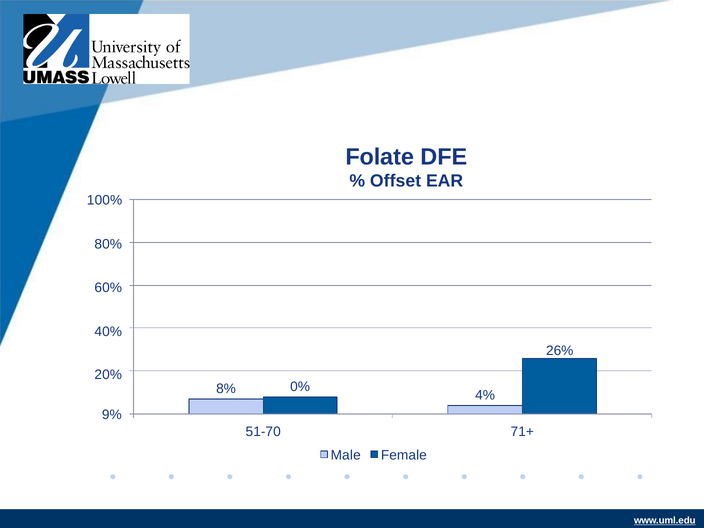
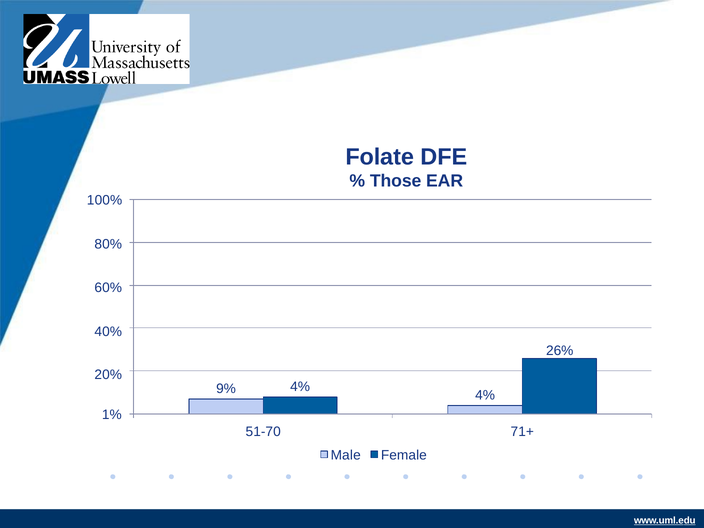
Offset: Offset -> Those
0% at (300, 387): 0% -> 4%
8%: 8% -> 9%
9%: 9% -> 1%
